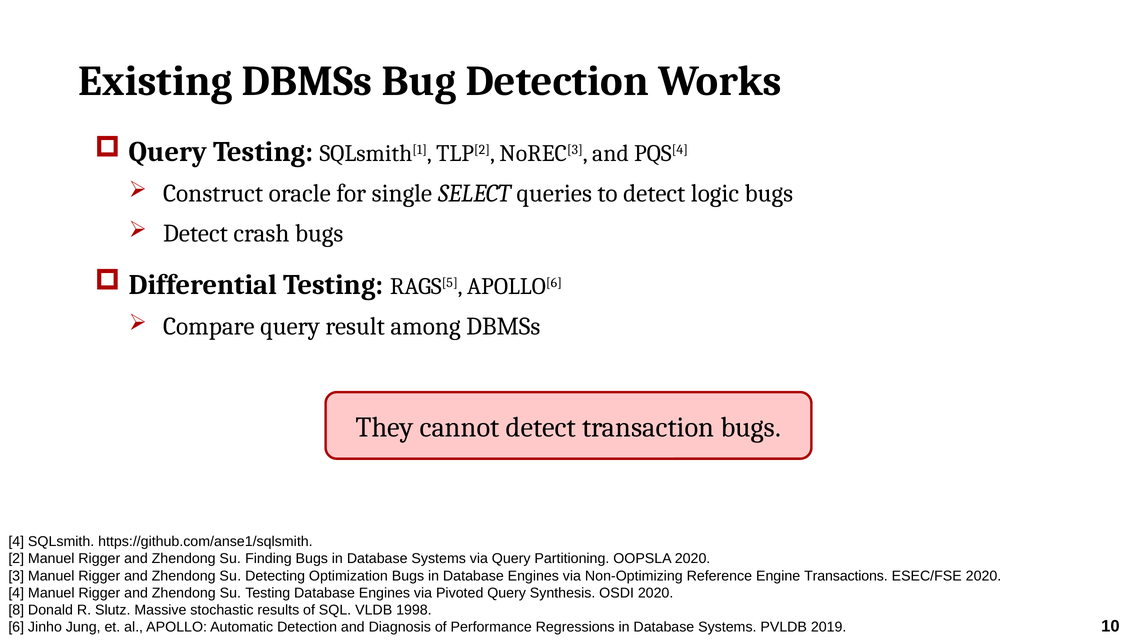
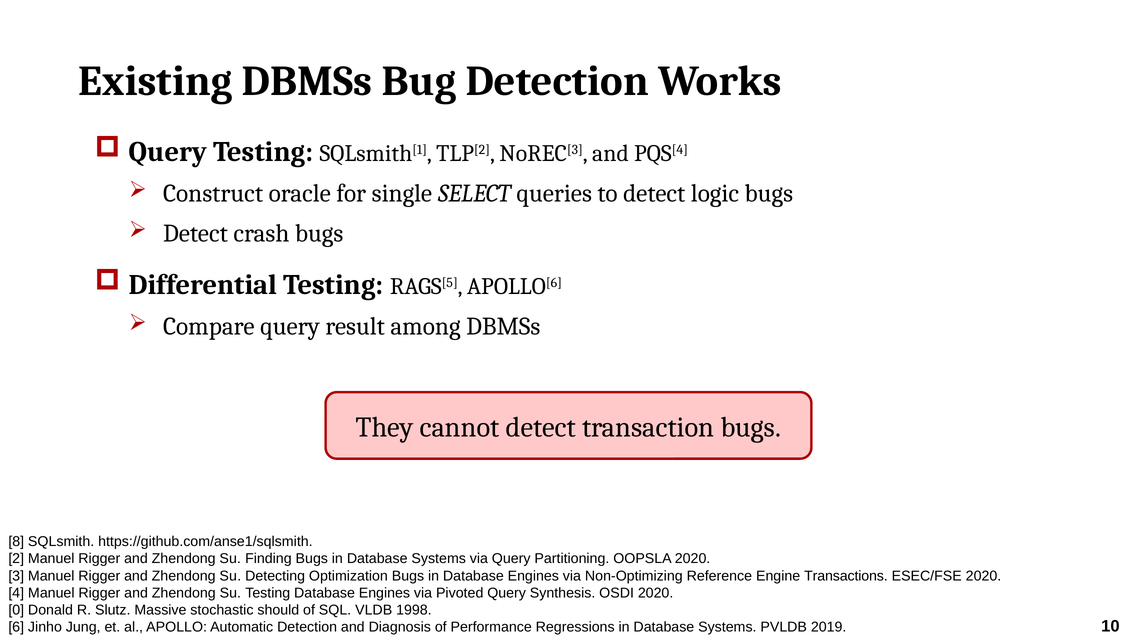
4 at (16, 541): 4 -> 8
8: 8 -> 0
results: results -> should
